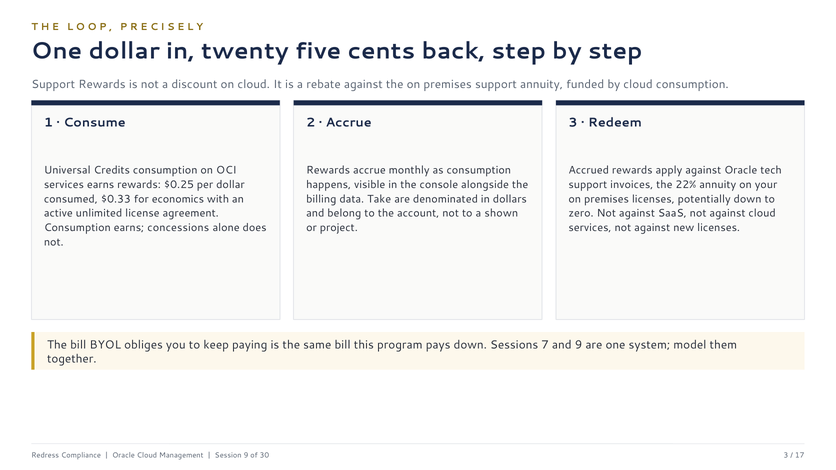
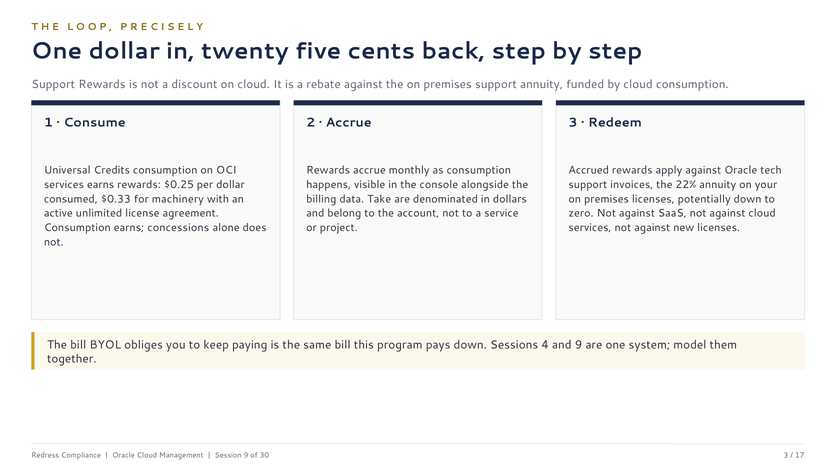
economics: economics -> machinery
shown: shown -> service
7: 7 -> 4
